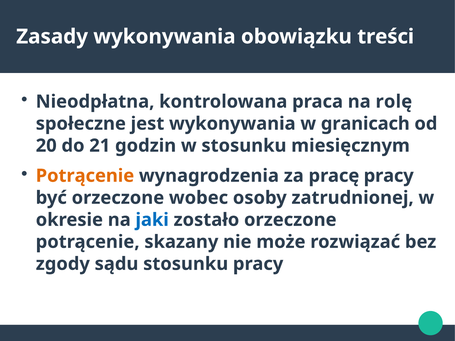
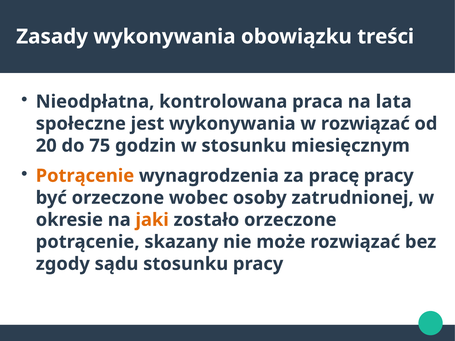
rolę: rolę -> lata
w granicach: granicach -> rozwiązać
21: 21 -> 75
jaki colour: blue -> orange
